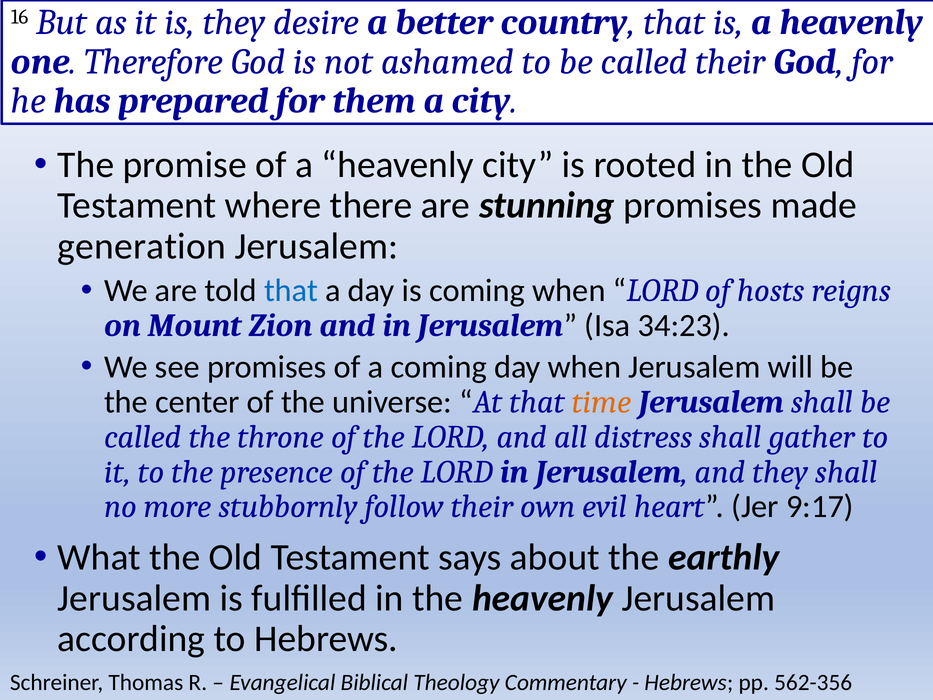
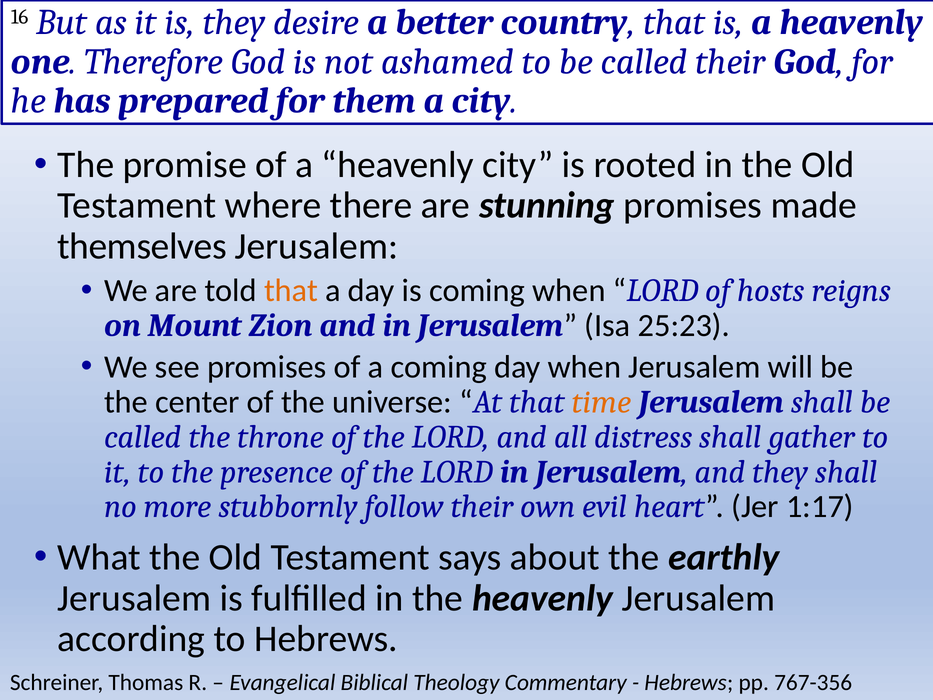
generation: generation -> themselves
that at (291, 290) colour: blue -> orange
34:23: 34:23 -> 25:23
9:17: 9:17 -> 1:17
562-356: 562-356 -> 767-356
